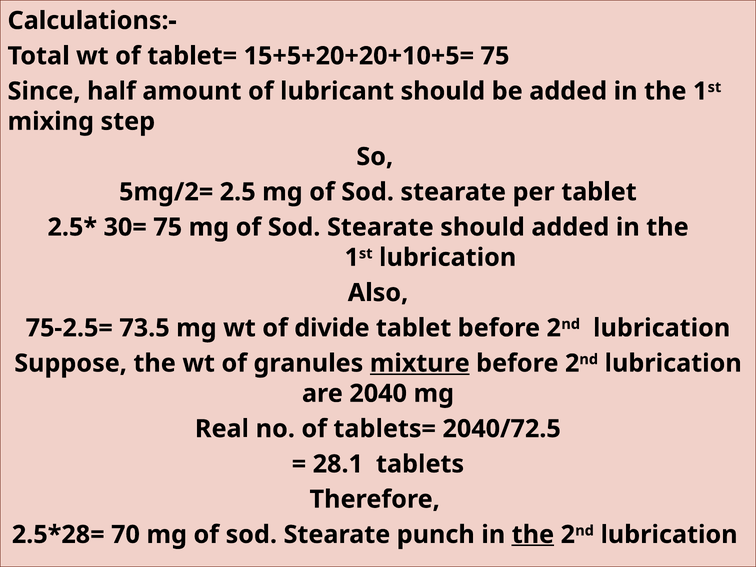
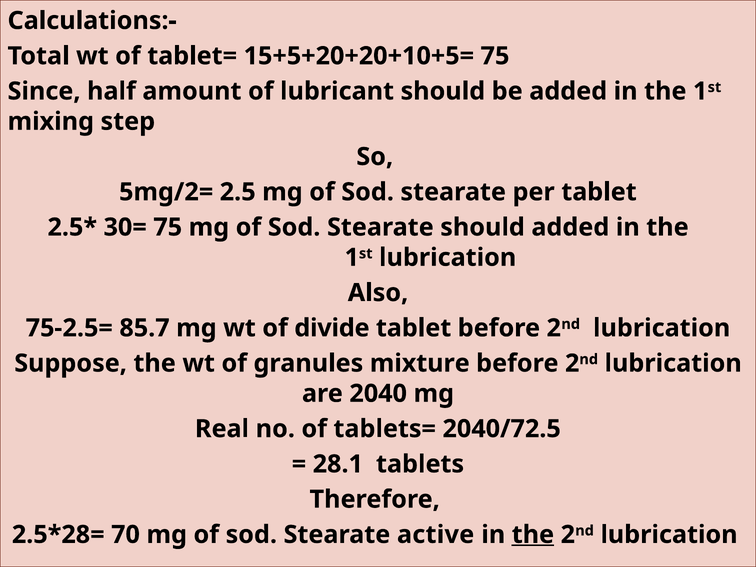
73.5: 73.5 -> 85.7
mixture underline: present -> none
punch: punch -> active
